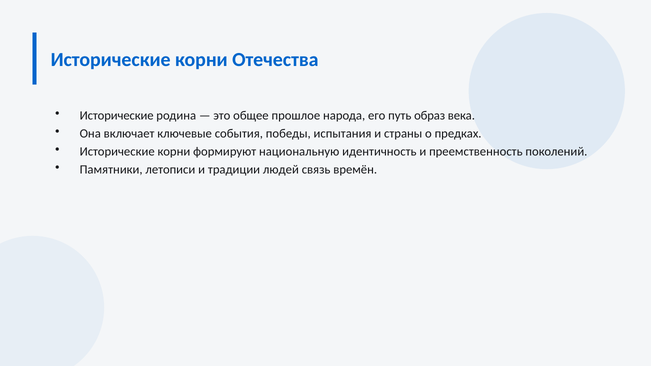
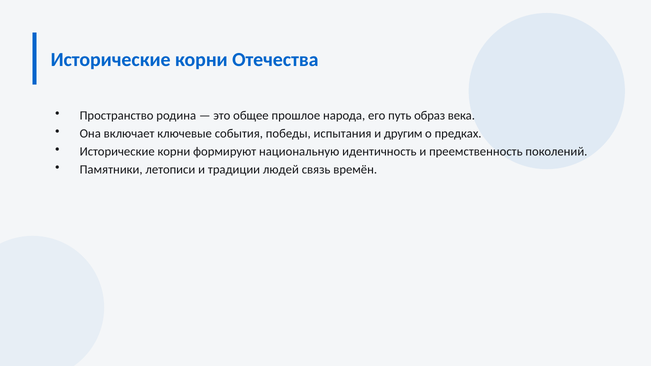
Исторические at (117, 115): Исторические -> Пространство
страны: страны -> другим
